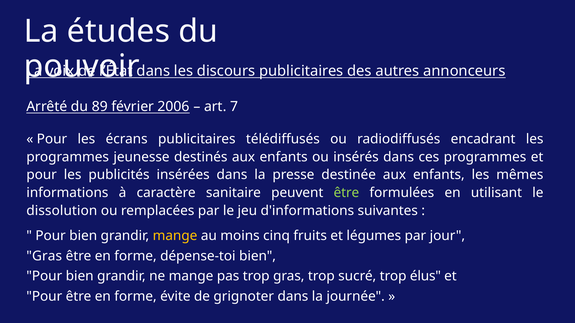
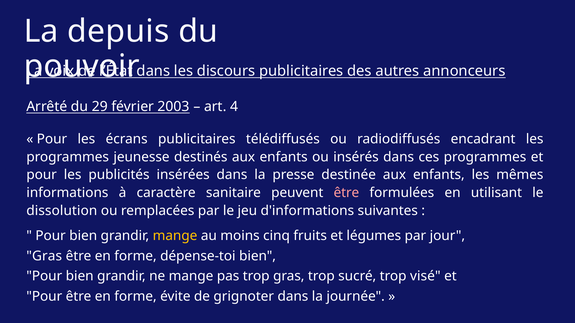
études: études -> depuis
89: 89 -> 29
2006: 2006 -> 2003
7: 7 -> 4
être at (346, 193) colour: light green -> pink
élus: élus -> visé
